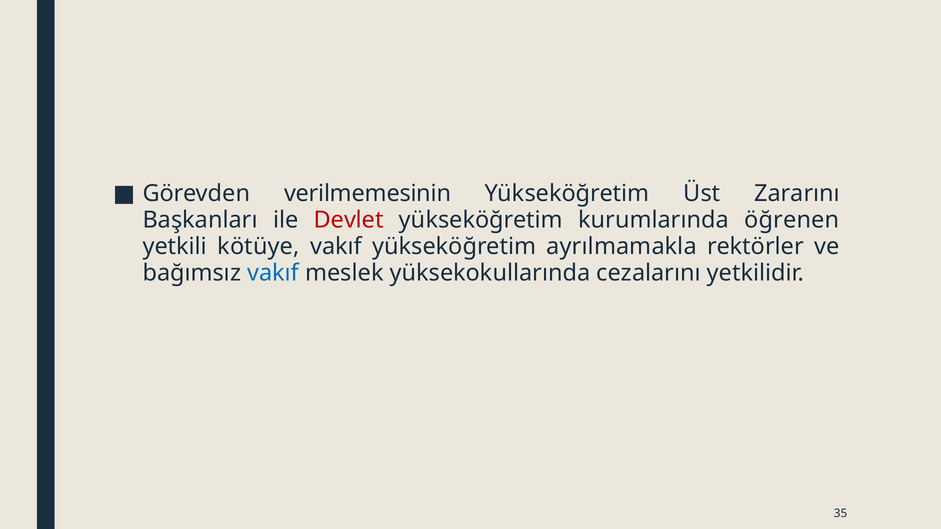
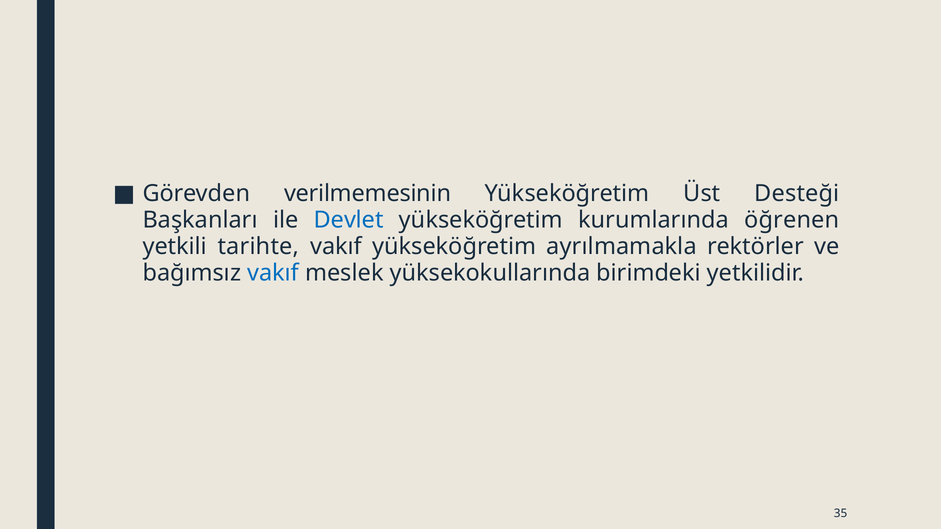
Zararını: Zararını -> Desteği
Devlet colour: red -> blue
kötüye: kötüye -> tarihte
cezalarını: cezalarını -> birimdeki
